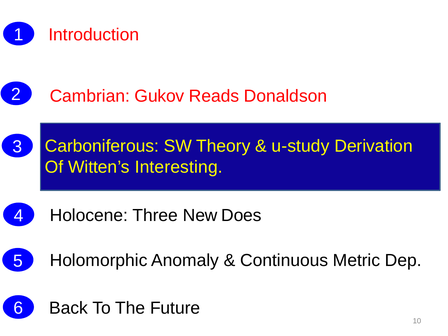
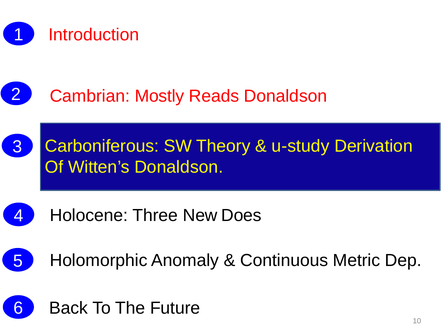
Gukov: Gukov -> Mostly
Witten’s Interesting: Interesting -> Donaldson
